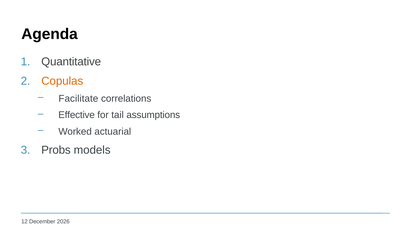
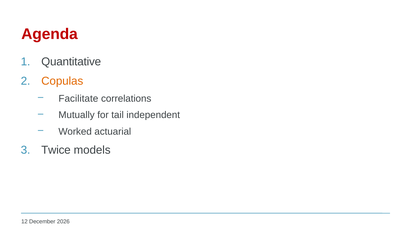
Agenda colour: black -> red
Effective: Effective -> Mutually
assumptions: assumptions -> independent
Probs: Probs -> Twice
